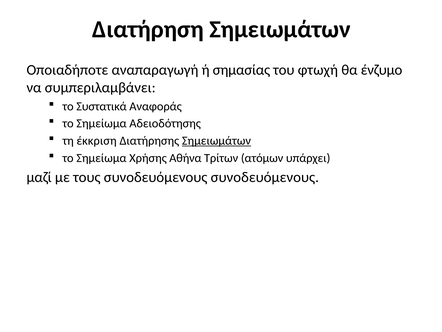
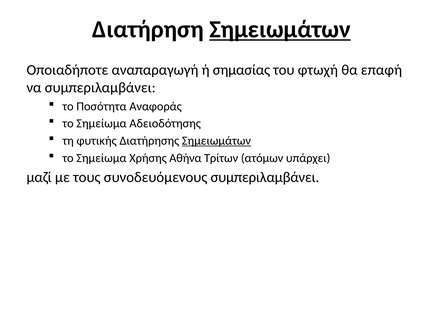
Σημειωμάτων at (280, 29) underline: none -> present
ένζυμο: ένζυμο -> επαφή
Συστατικά: Συστατικά -> Ποσότητα
έκκριση: έκκριση -> φυτικής
συνοδευόμενους συνοδευόμενους: συνοδευόμενους -> συμπεριλαμβάνει
